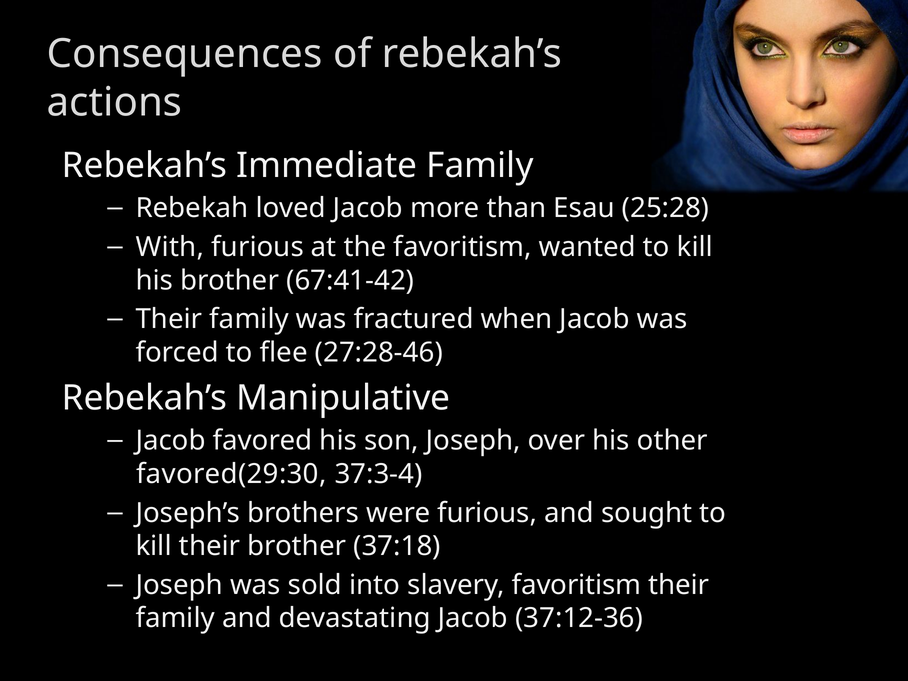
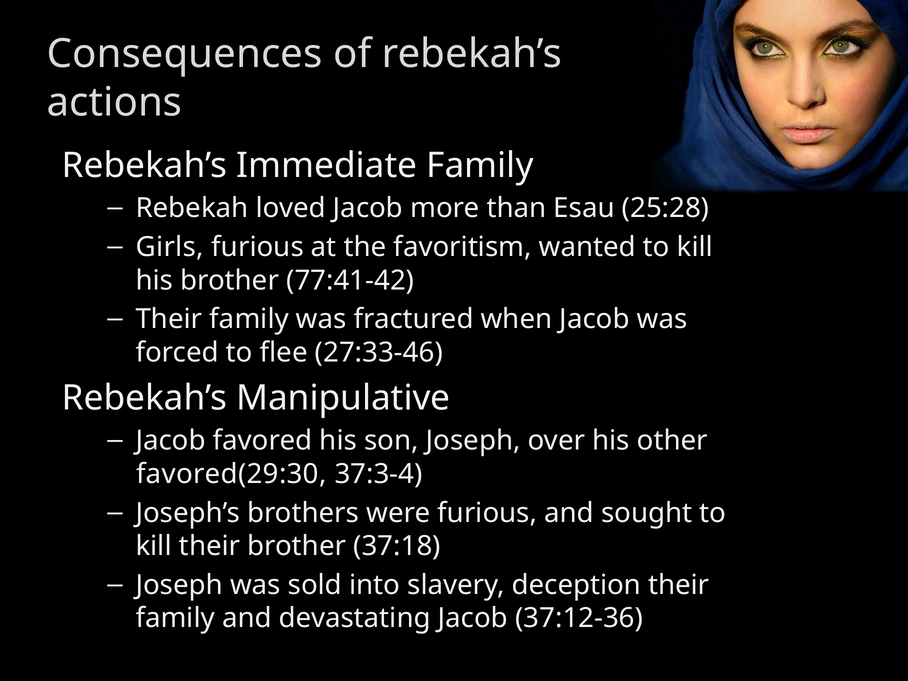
With: With -> Girls
67:41-42: 67:41-42 -> 77:41-42
27:28-46: 27:28-46 -> 27:33-46
slavery favoritism: favoritism -> deception
